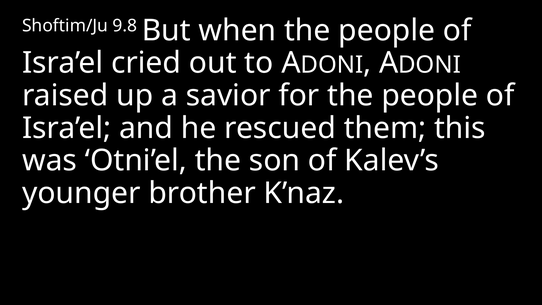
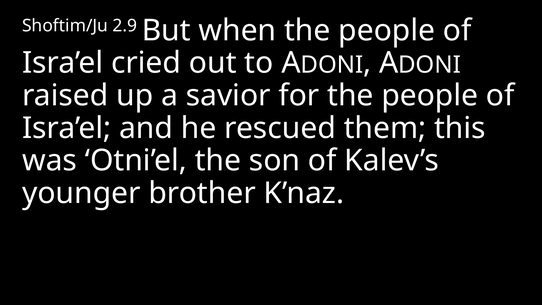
9.8: 9.8 -> 2.9
